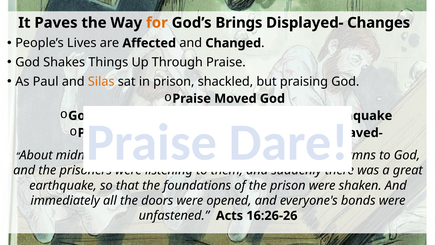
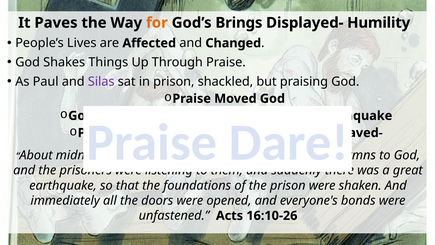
Changes: Changes -> Humility
Silas at (101, 81) colour: orange -> purple
16:26-26: 16:26-26 -> 16:10-26
